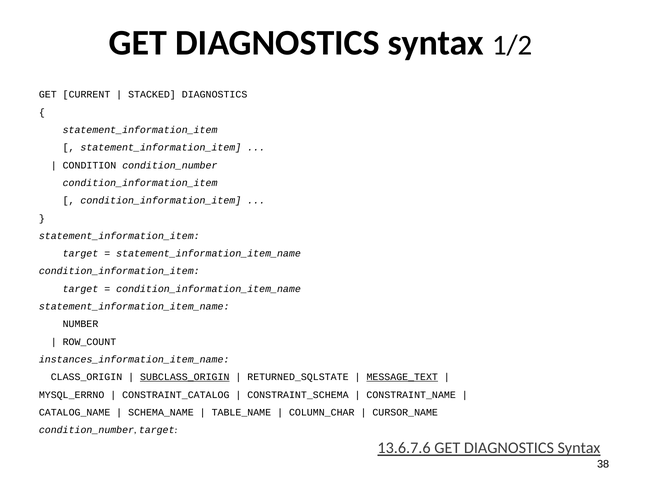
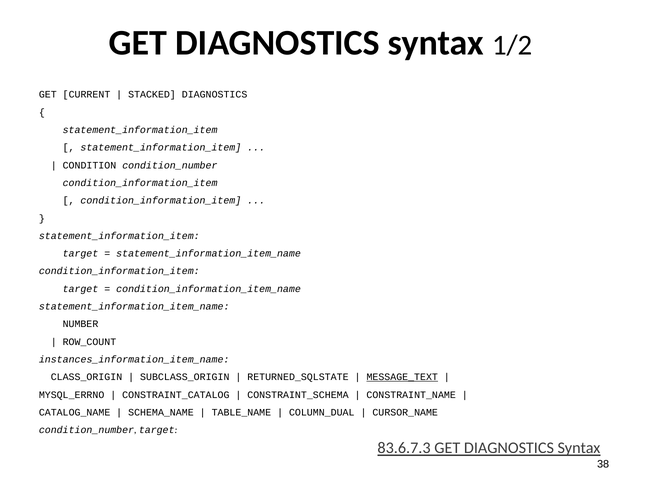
SUBCLASS_ORIGIN underline: present -> none
COLUMN_CHAR: COLUMN_CHAR -> COLUMN_DUAL
13.6.7.6: 13.6.7.6 -> 83.6.7.3
